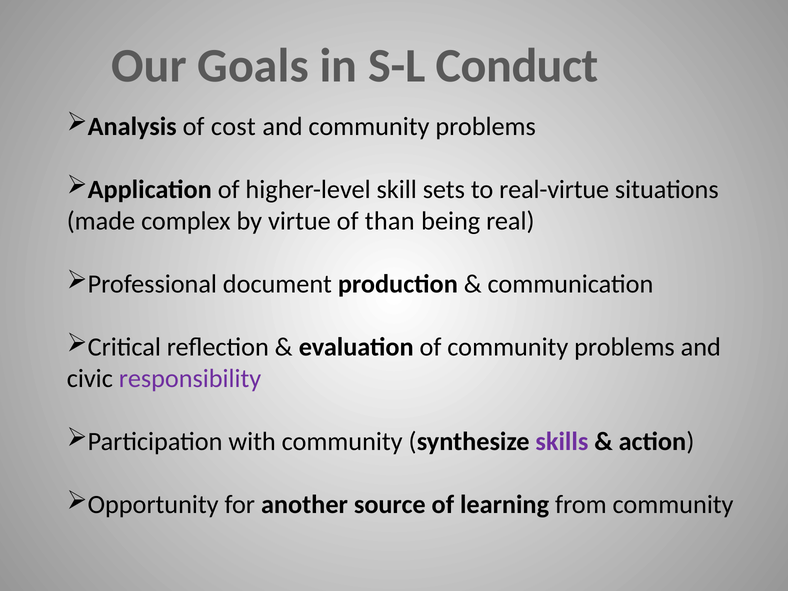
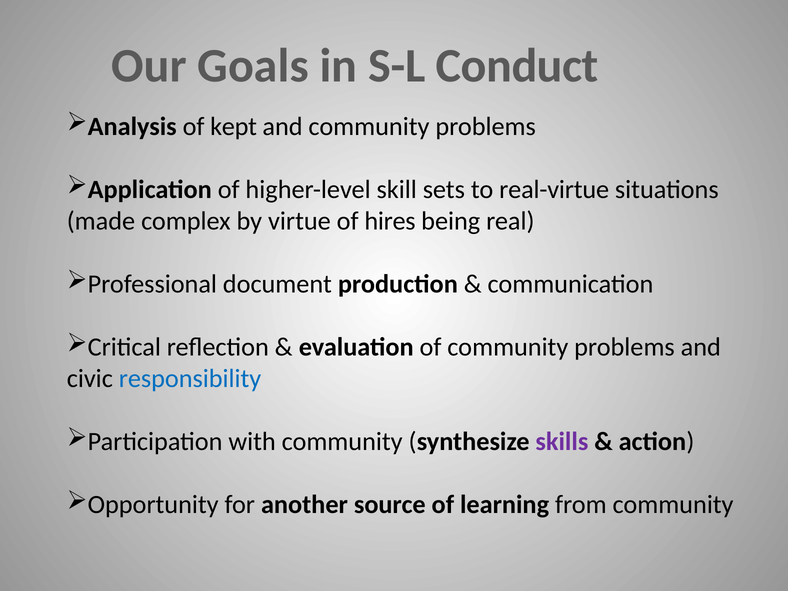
cost: cost -> kept
than: than -> hires
responsibility colour: purple -> blue
